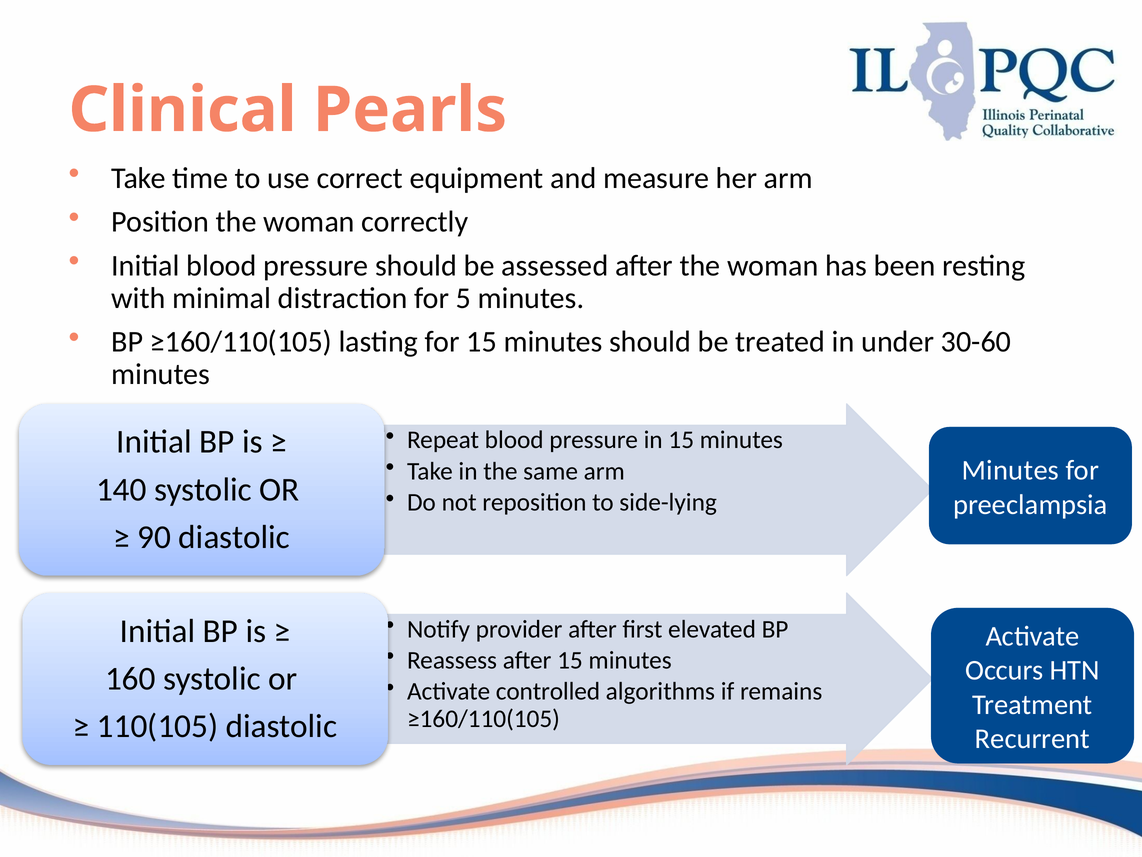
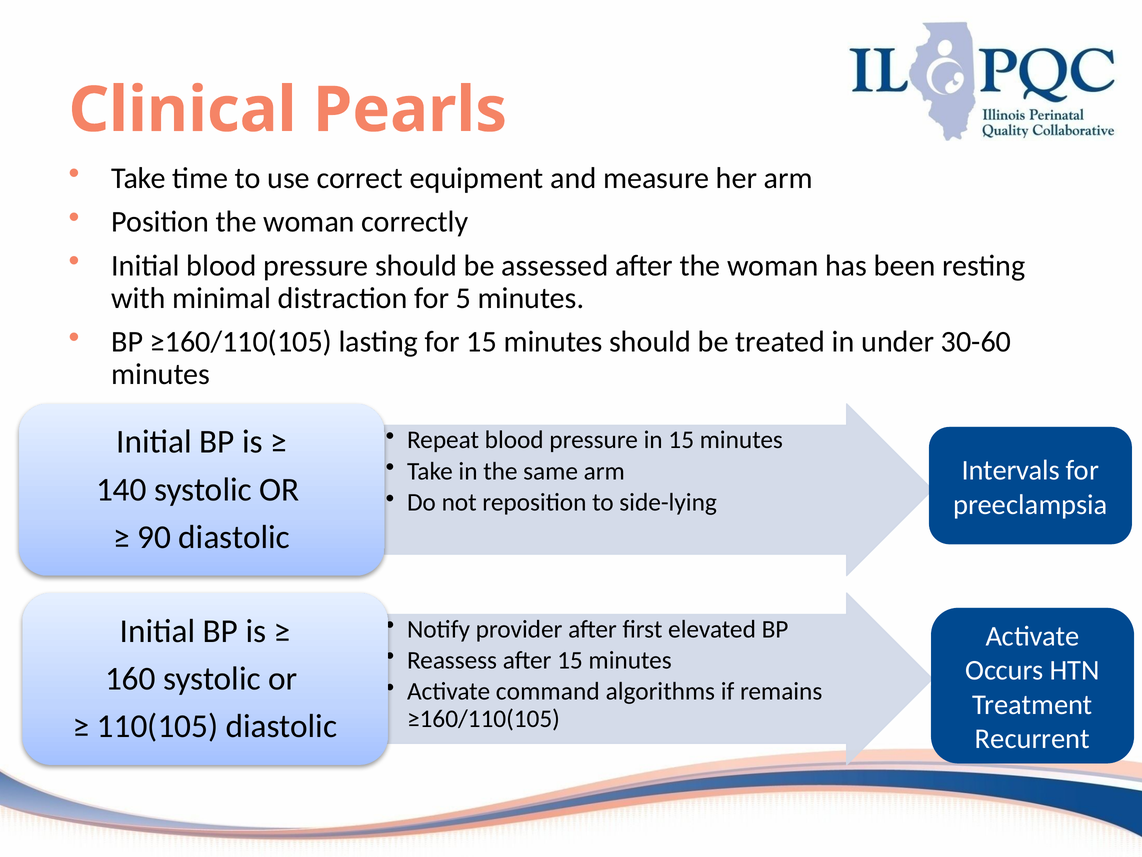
Minutes at (1010, 470): Minutes -> Intervals
controlled: controlled -> command
